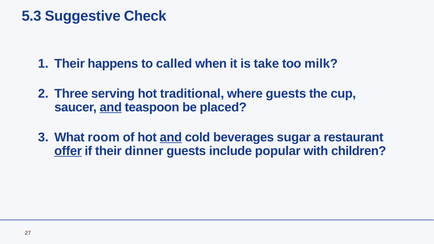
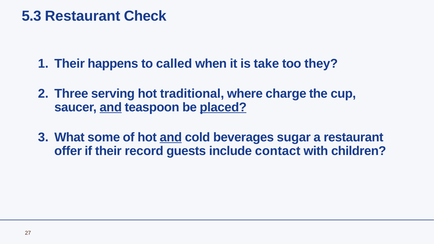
5.3 Suggestive: Suggestive -> Restaurant
milk: milk -> they
where guests: guests -> charge
placed underline: none -> present
room: room -> some
offer underline: present -> none
dinner: dinner -> record
popular: popular -> contact
